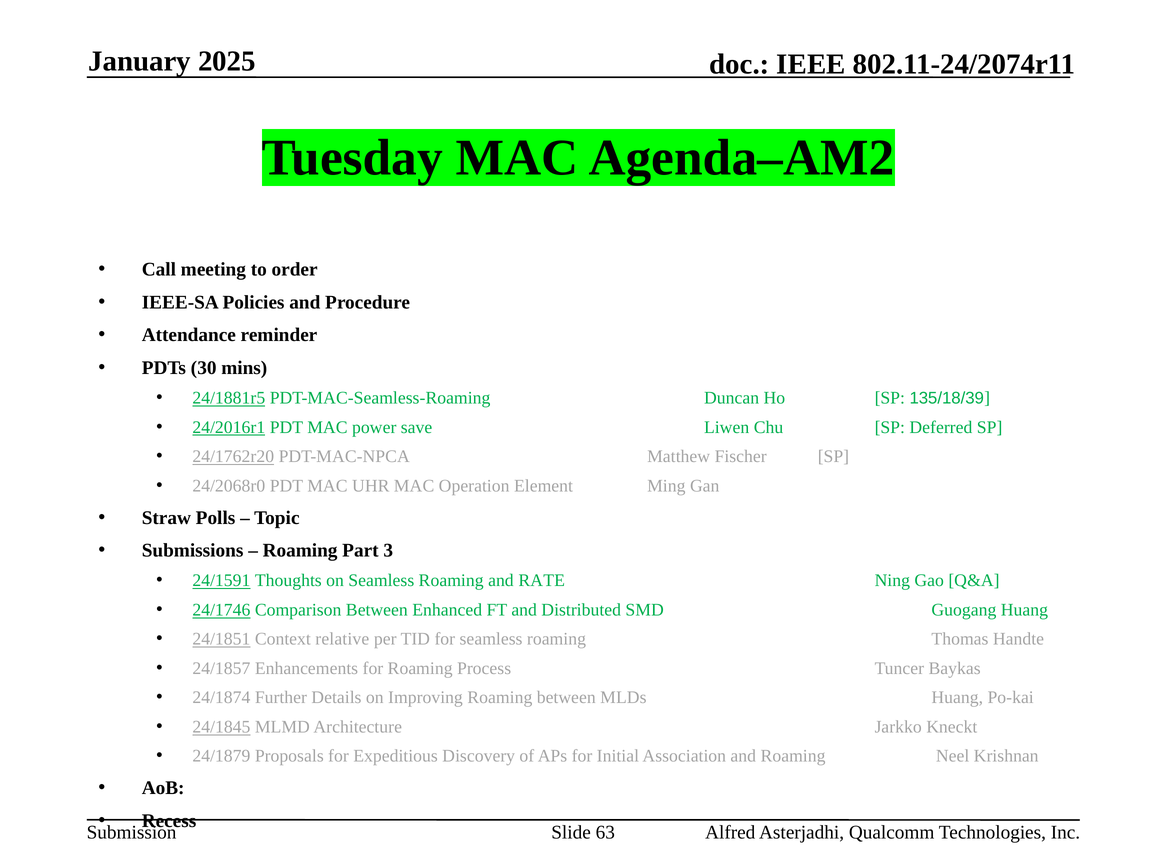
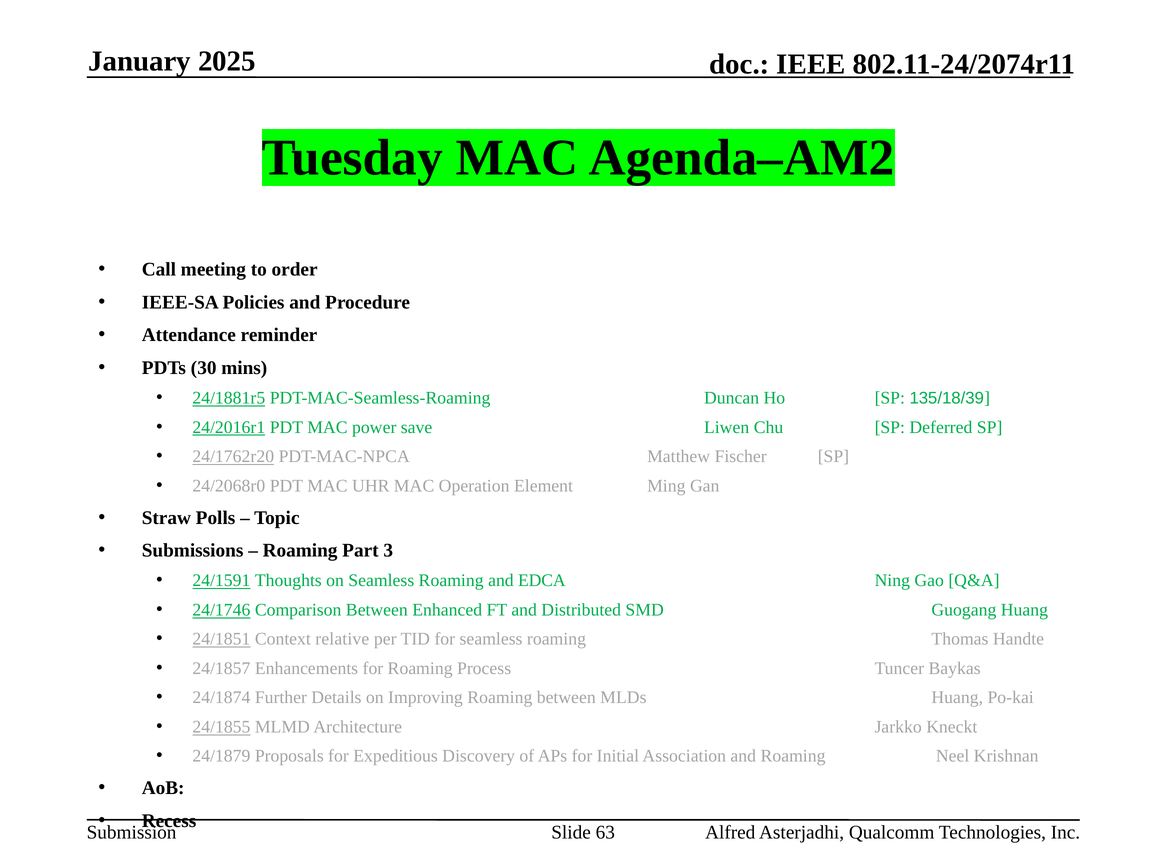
RATE: RATE -> EDCA
24/1845: 24/1845 -> 24/1855
